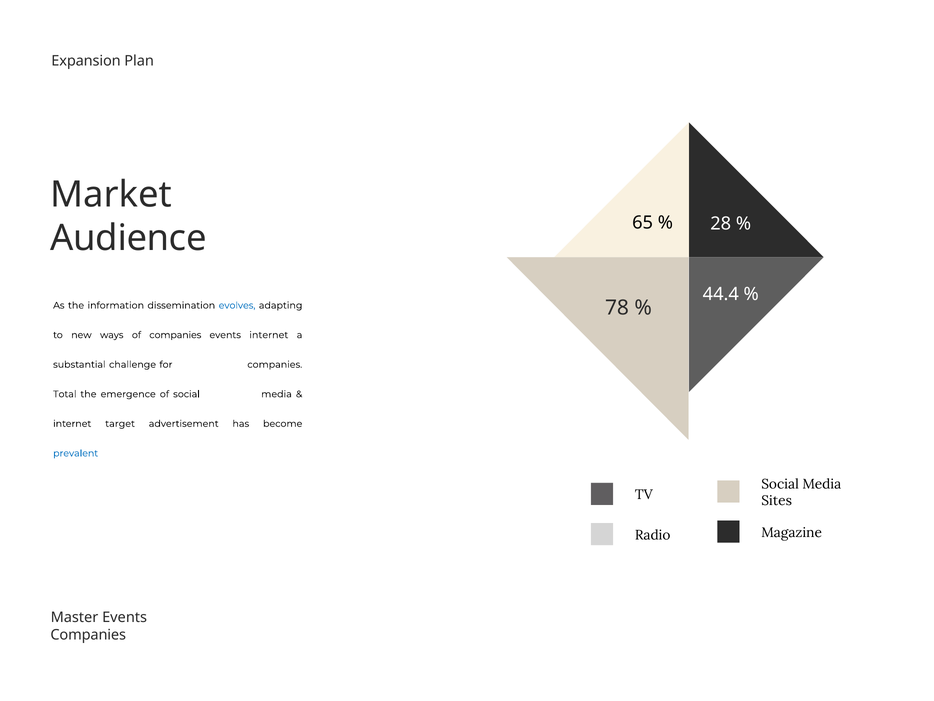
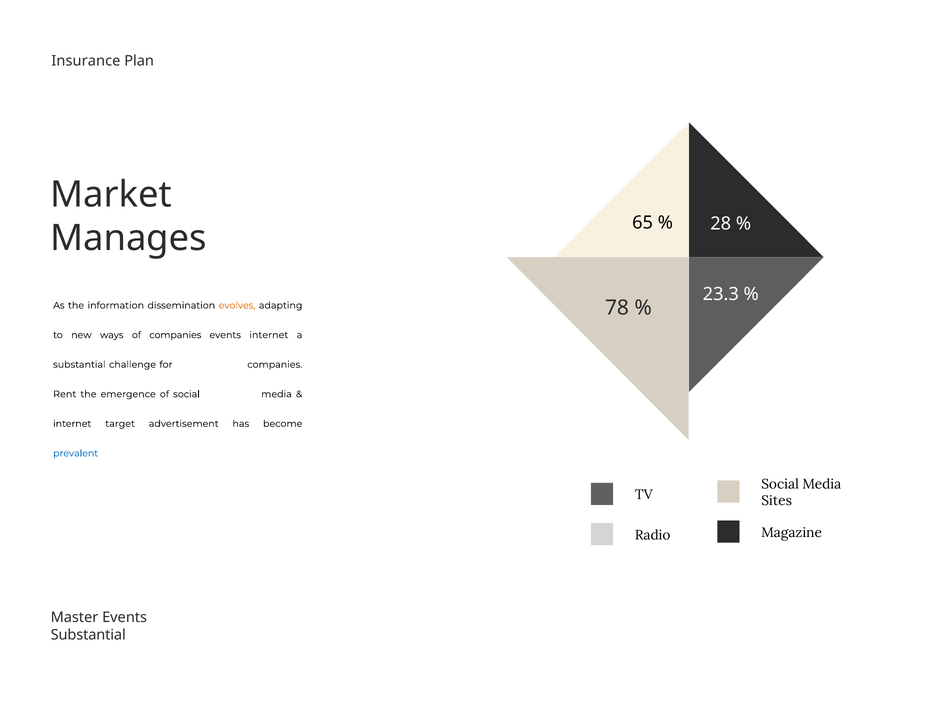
Expansion: Expansion -> Insurance
Audience: Audience -> Manages
44.4: 44.4 -> 23.3
evolves colour: blue -> orange
Total: Total -> Rent
Companies at (88, 634): Companies -> Substantial
